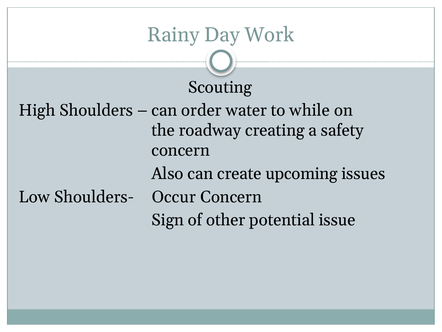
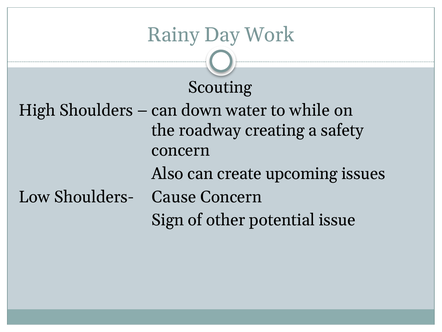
order: order -> down
Occur: Occur -> Cause
